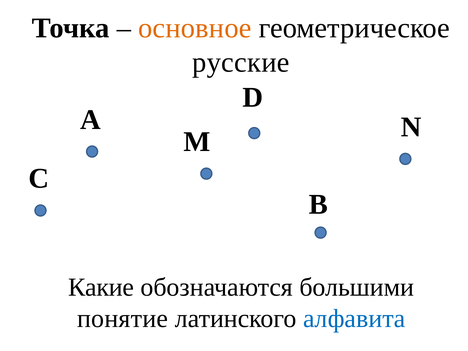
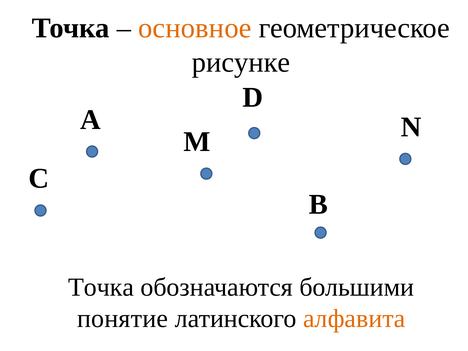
русские: русские -> рисунке
Какие at (101, 287): Какие -> Точка
алфавита colour: blue -> orange
